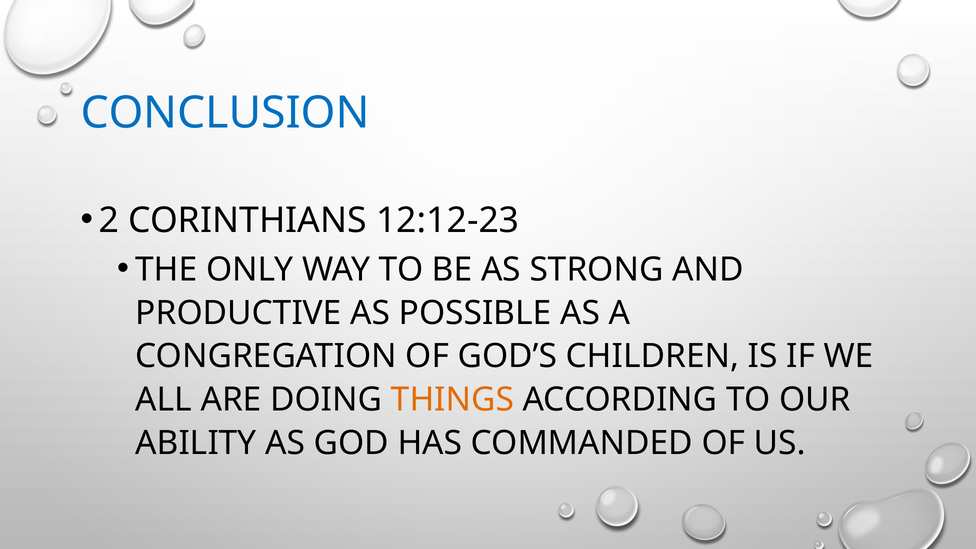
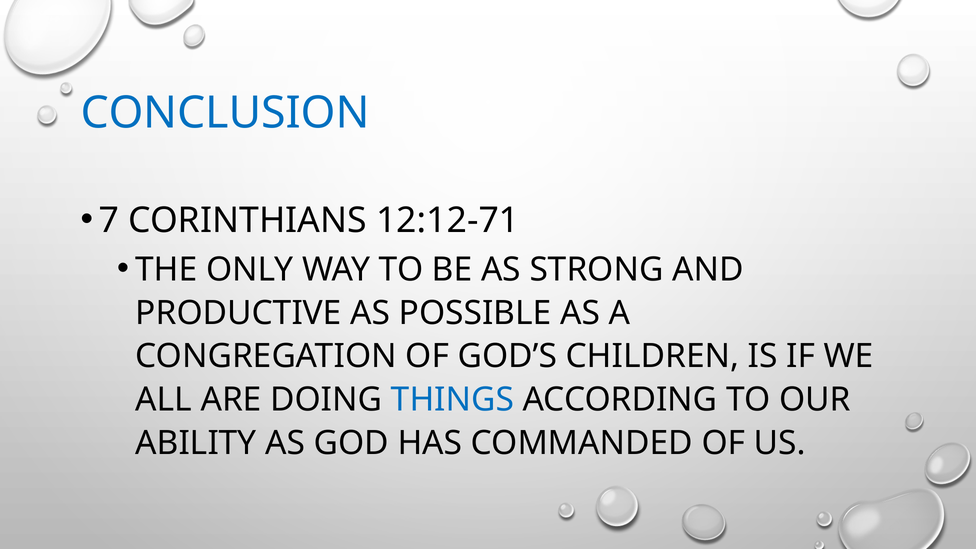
2: 2 -> 7
12:12-23: 12:12-23 -> 12:12-71
THINGS colour: orange -> blue
